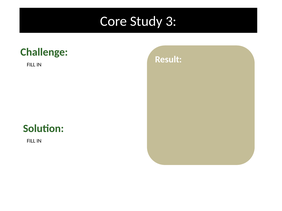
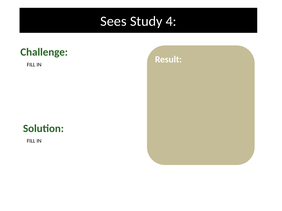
Core: Core -> Sees
3: 3 -> 4
